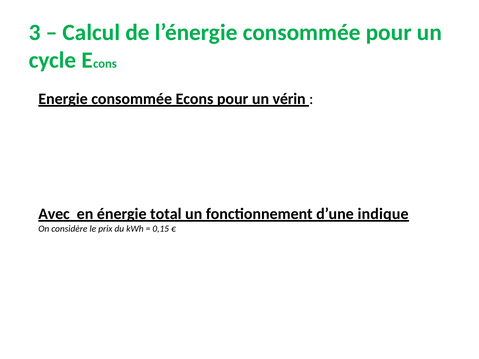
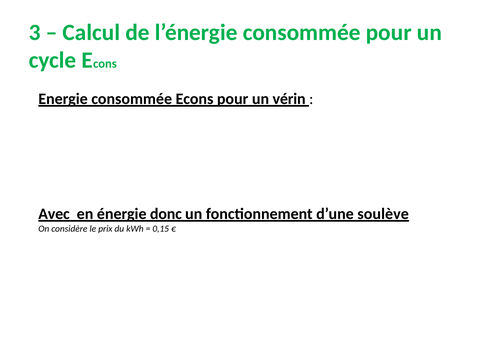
total: total -> donc
indique: indique -> soulève
